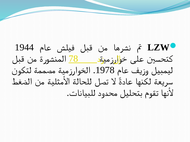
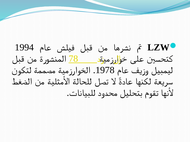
1944: 1944 -> 1994
